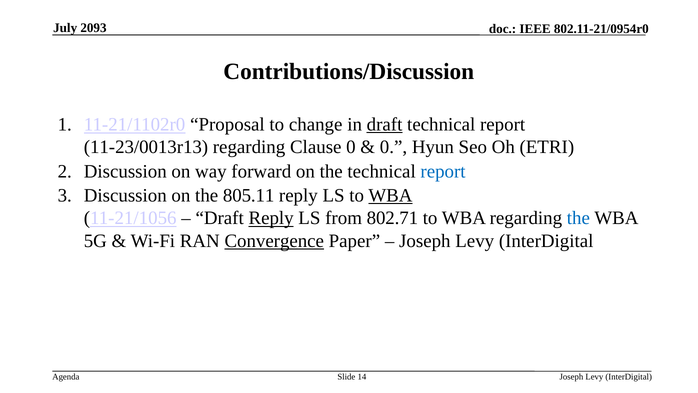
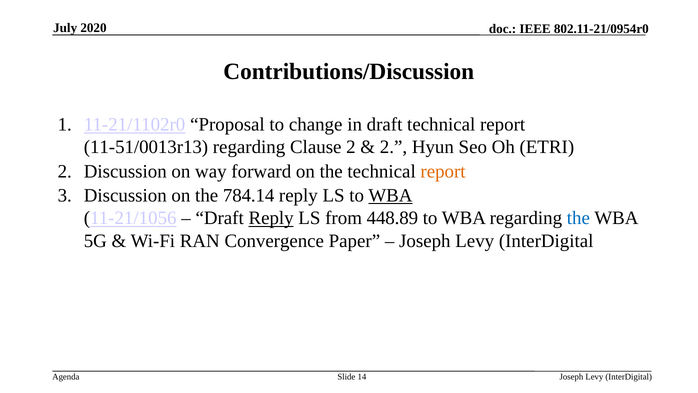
2093: 2093 -> 2020
draft at (385, 124) underline: present -> none
11-23/0013r13: 11-23/0013r13 -> 11-51/0013r13
Clause 0: 0 -> 2
0 at (393, 147): 0 -> 2
report at (443, 171) colour: blue -> orange
805.11: 805.11 -> 784.14
802.71: 802.71 -> 448.89
Convergence underline: present -> none
